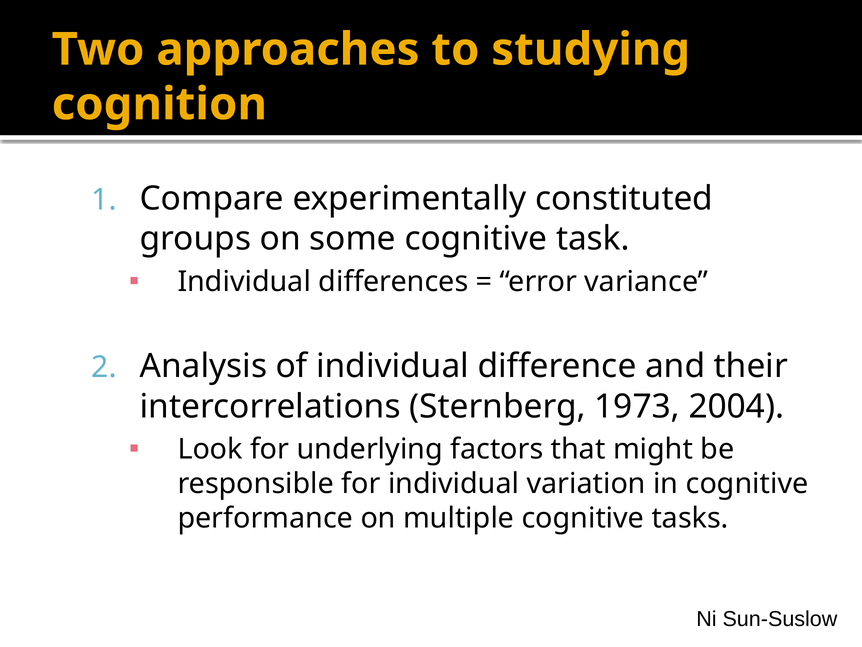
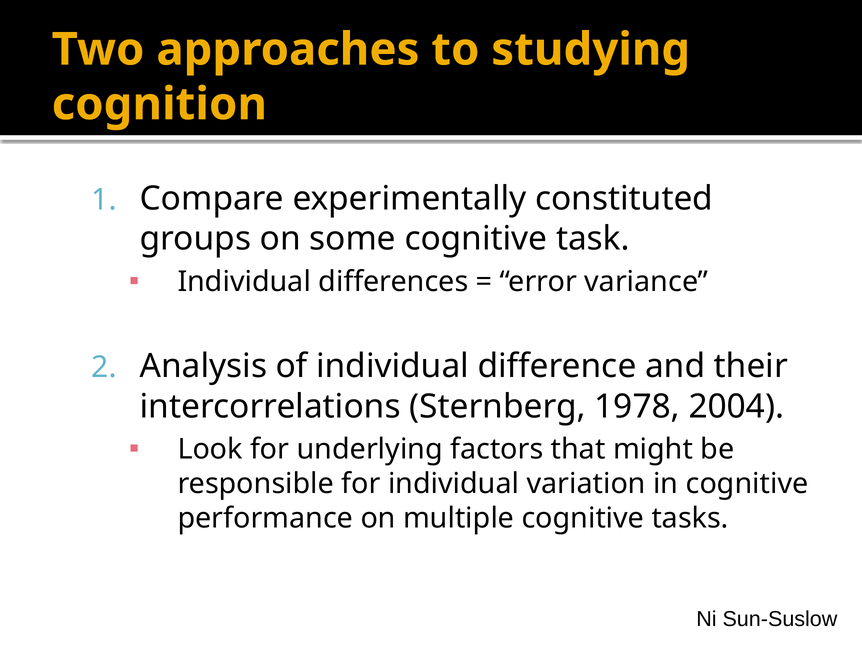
1973: 1973 -> 1978
